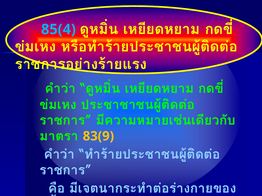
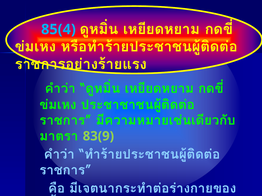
83(9 colour: yellow -> light green
